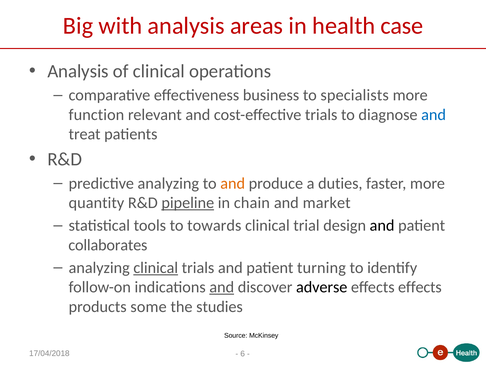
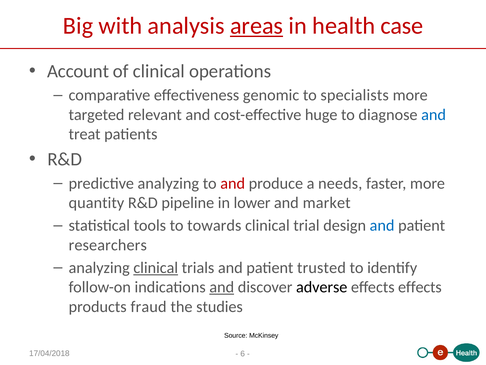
areas underline: none -> present
Analysis at (78, 71): Analysis -> Account
business: business -> genomic
function: function -> targeted
cost-effective trials: trials -> huge
and at (233, 183) colour: orange -> red
duties: duties -> needs
pipeline underline: present -> none
chain: chain -> lower
and at (382, 225) colour: black -> blue
collaborates: collaborates -> researchers
turning: turning -> trusted
some: some -> fraud
